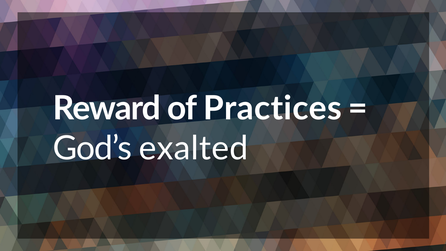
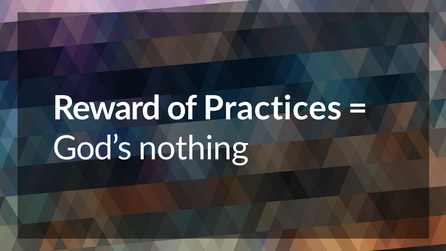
exalted: exalted -> nothing
